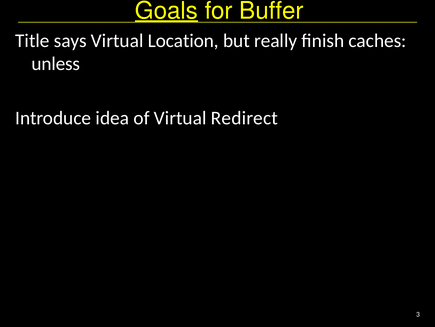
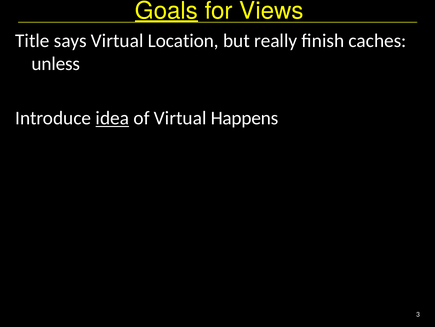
Buffer: Buffer -> Views
idea underline: none -> present
Redirect: Redirect -> Happens
